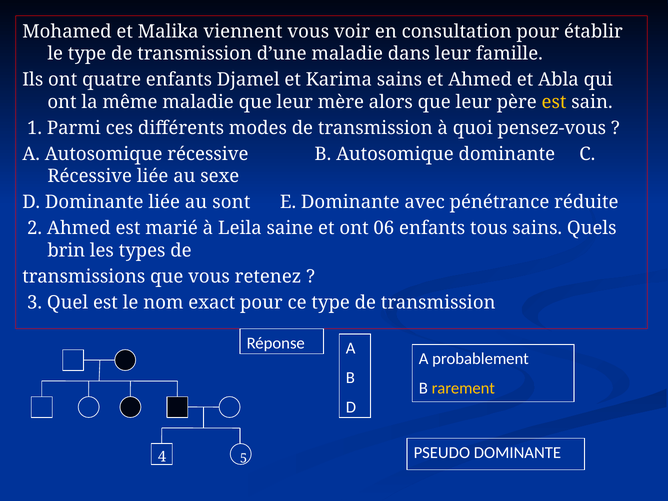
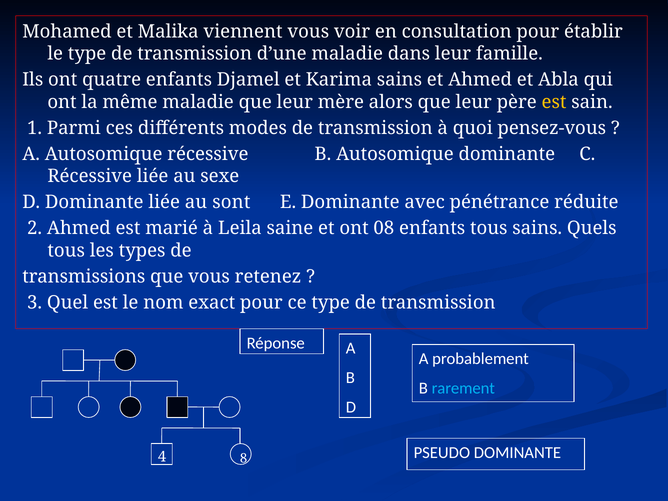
06: 06 -> 08
brin at (66, 250): brin -> tous
rarement colour: yellow -> light blue
5: 5 -> 8
